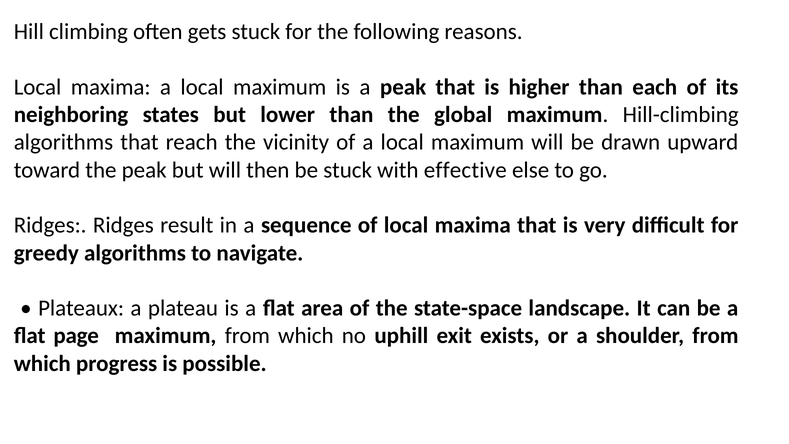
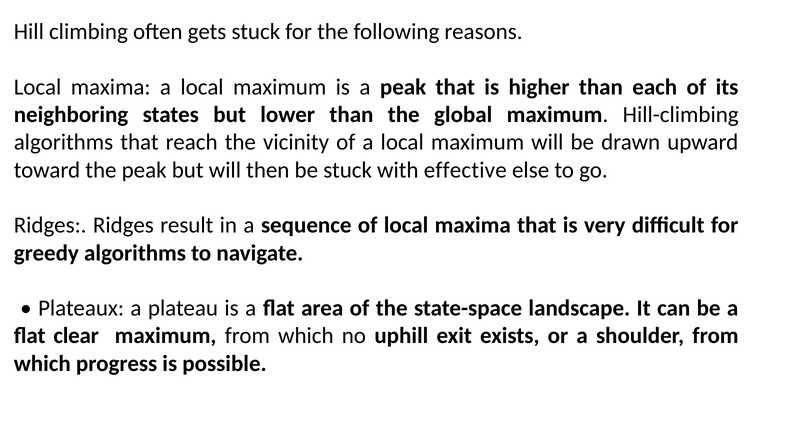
page: page -> clear
